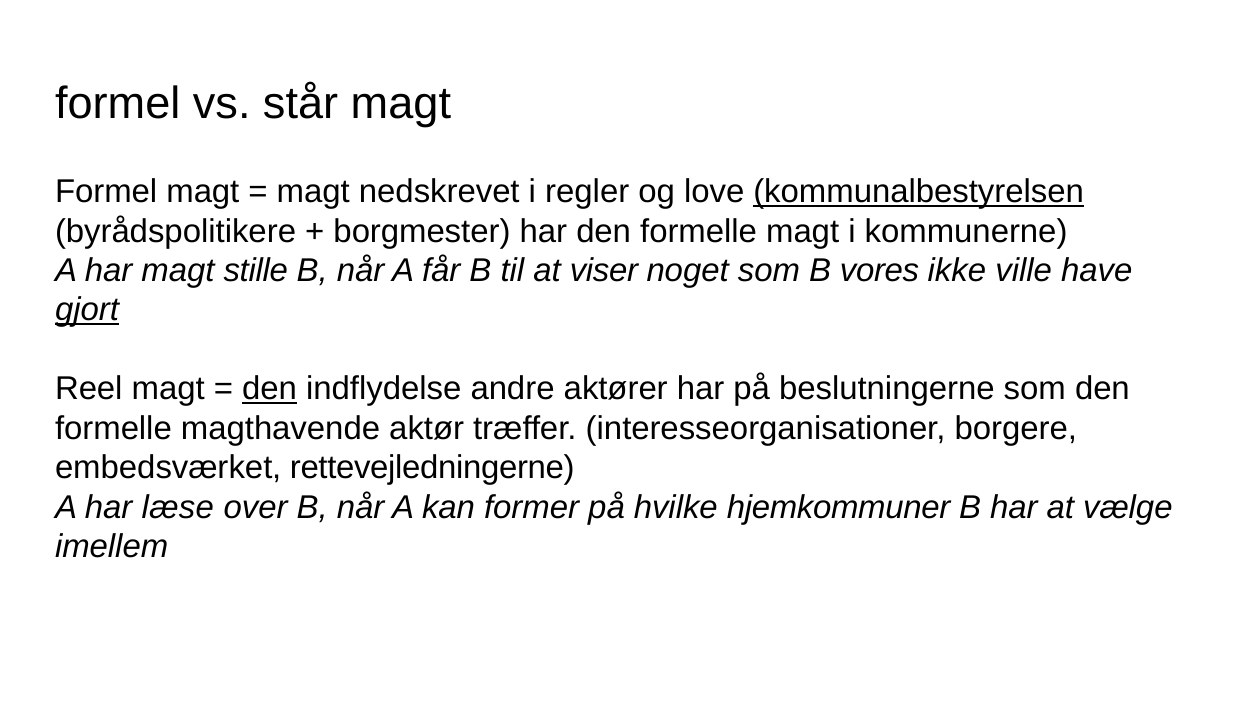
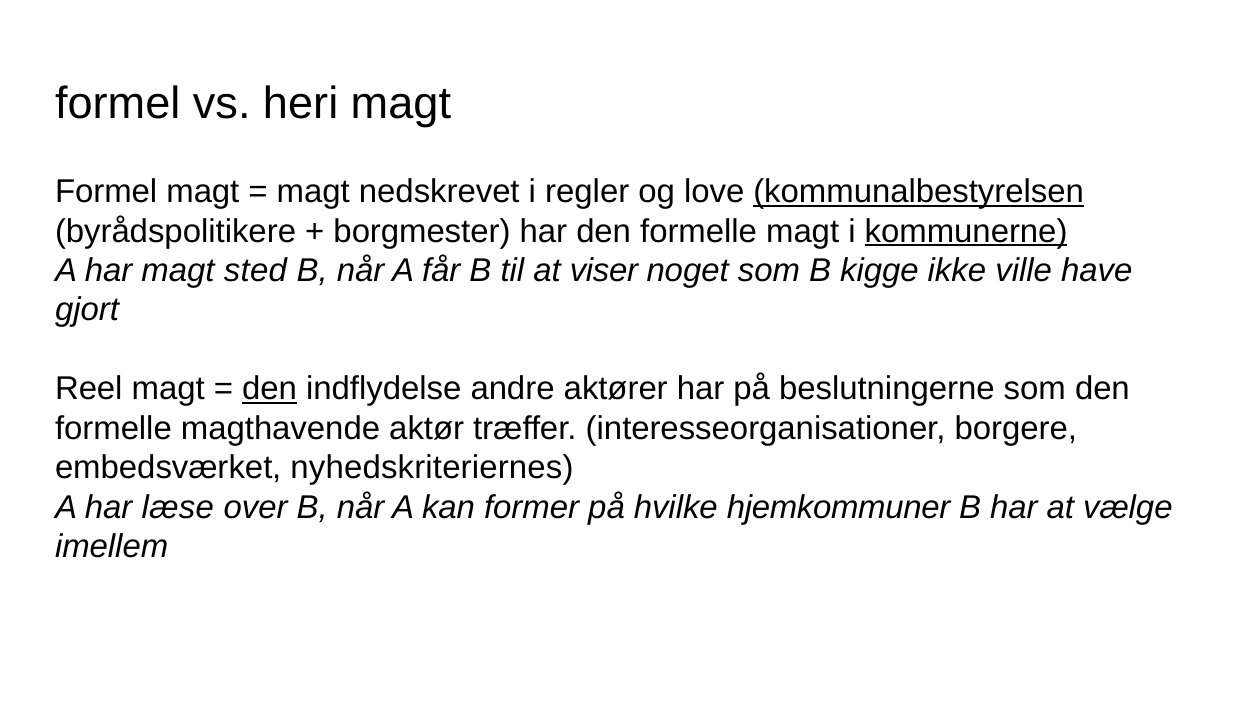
står: står -> heri
kommunerne underline: none -> present
stille: stille -> sted
vores: vores -> kigge
gjort underline: present -> none
rettevejledningerne: rettevejledningerne -> nyhedskriteriernes
